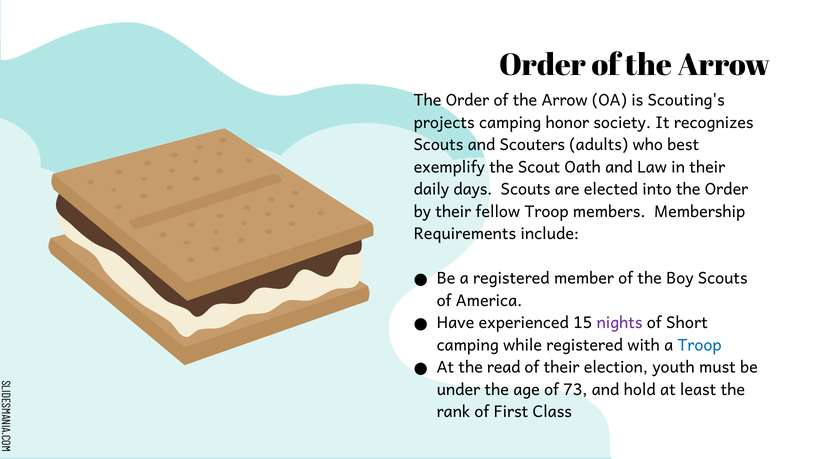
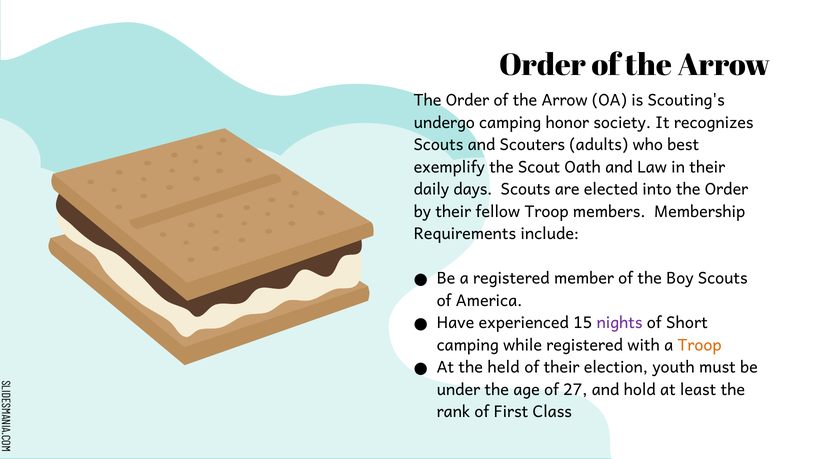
projects: projects -> undergo
Troop at (700, 346) colour: blue -> orange
read: read -> held
73: 73 -> 27
